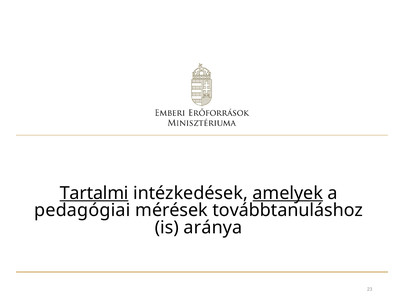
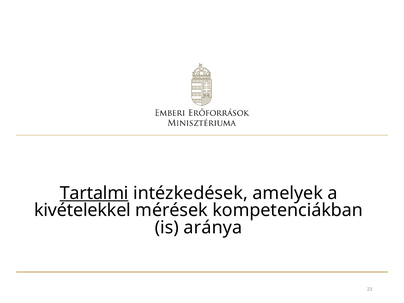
amelyek underline: present -> none
pedagógiai: pedagógiai -> kivételekkel
továbbtanuláshoz: továbbtanuláshoz -> kompetenciákban
